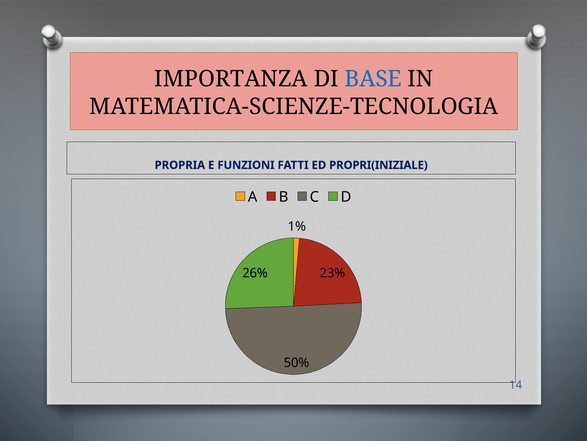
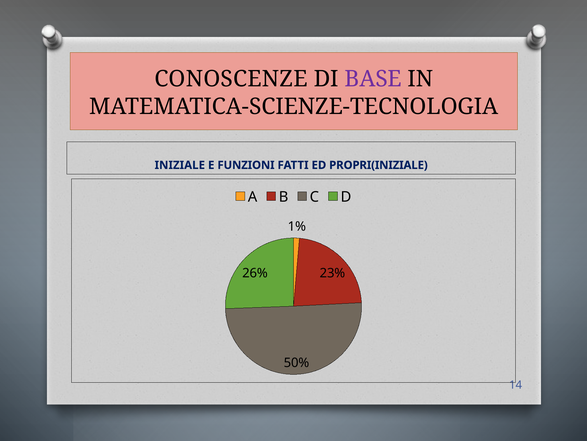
IMPORTANZA: IMPORTANZA -> CONOSCENZE
BASE colour: blue -> purple
PROPRIA: PROPRIA -> INIZIALE
